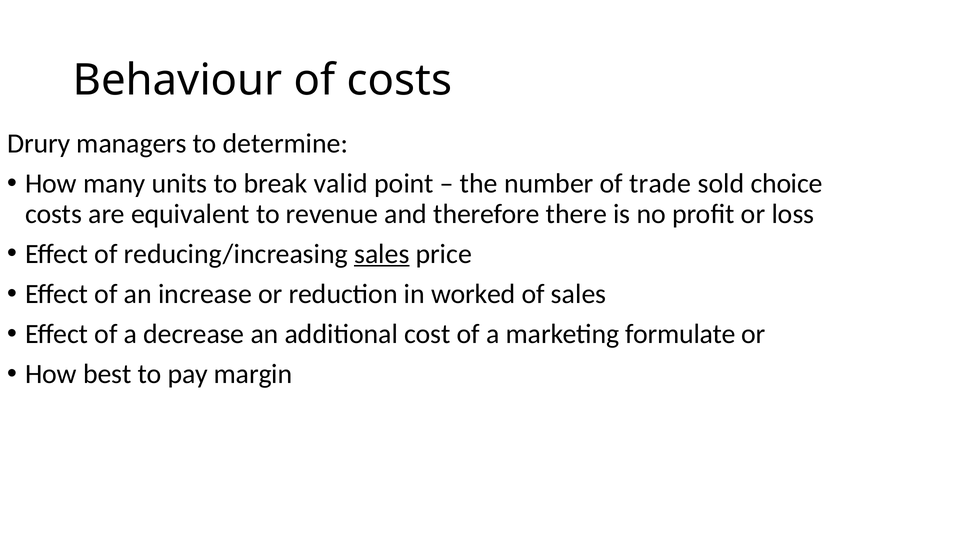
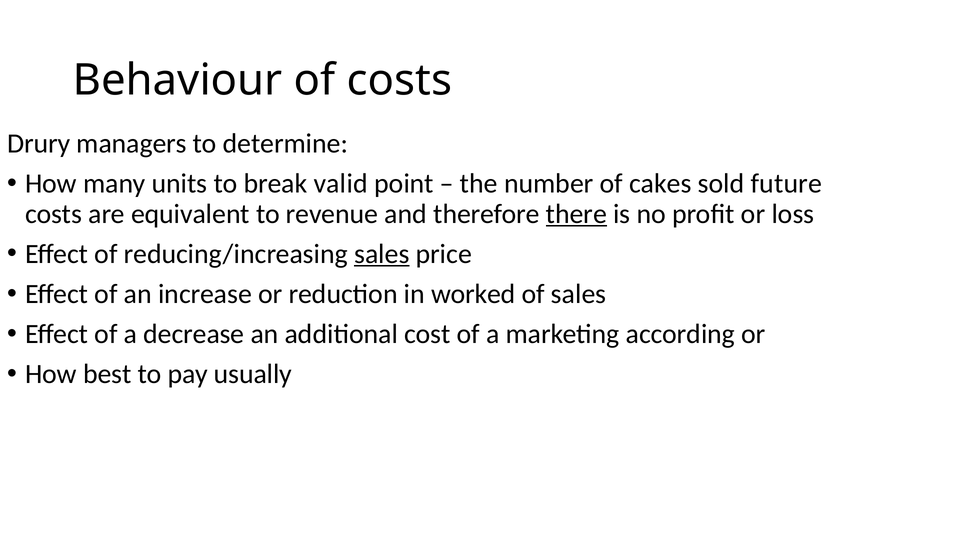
trade: trade -> cakes
choice: choice -> future
there underline: none -> present
formulate: formulate -> according
margin: margin -> usually
